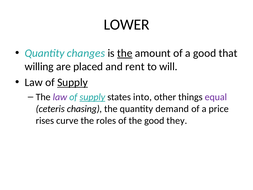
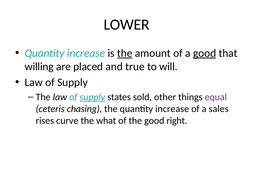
changes at (86, 53): changes -> increase
good at (205, 53) underline: none -> present
rent: rent -> true
Supply at (72, 82) underline: present -> none
law at (60, 97) colour: purple -> black
into: into -> sold
the quantity demand: demand -> increase
price: price -> sales
roles: roles -> what
they: they -> right
